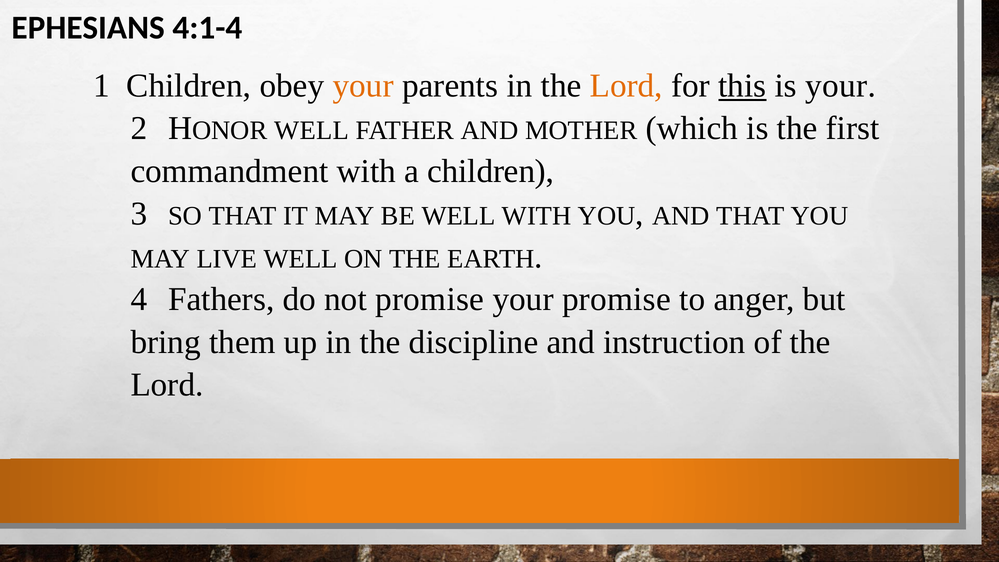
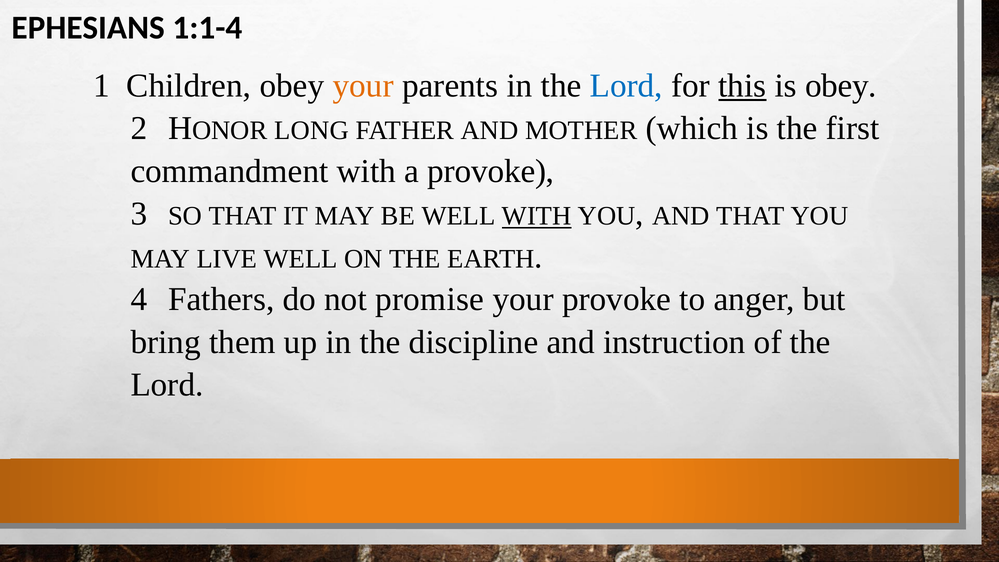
4:1-4: 4:1-4 -> 1:1-4
Lord at (626, 86) colour: orange -> blue
is your: your -> obey
WELL at (311, 131): WELL -> LONG
a children: children -> provoke
WITH at (537, 216) underline: none -> present
your promise: promise -> provoke
